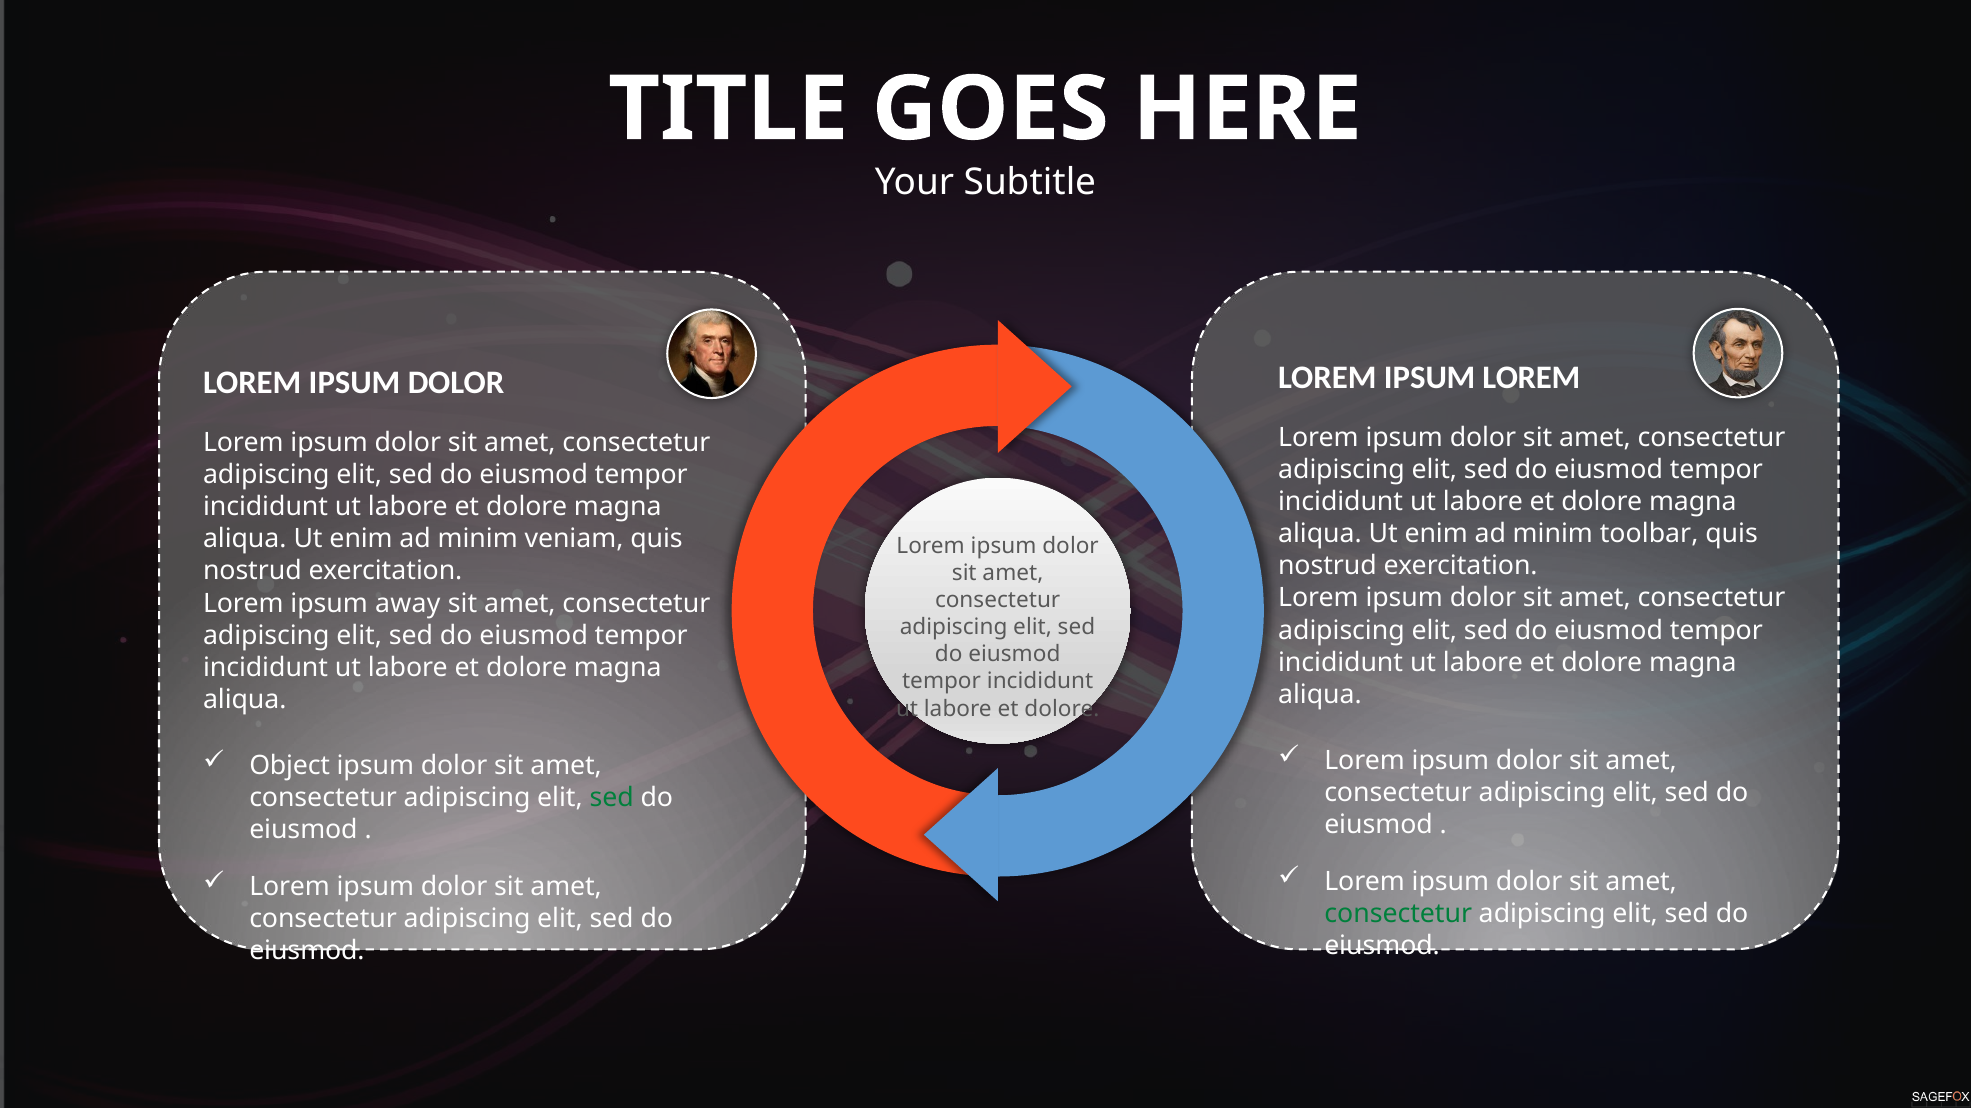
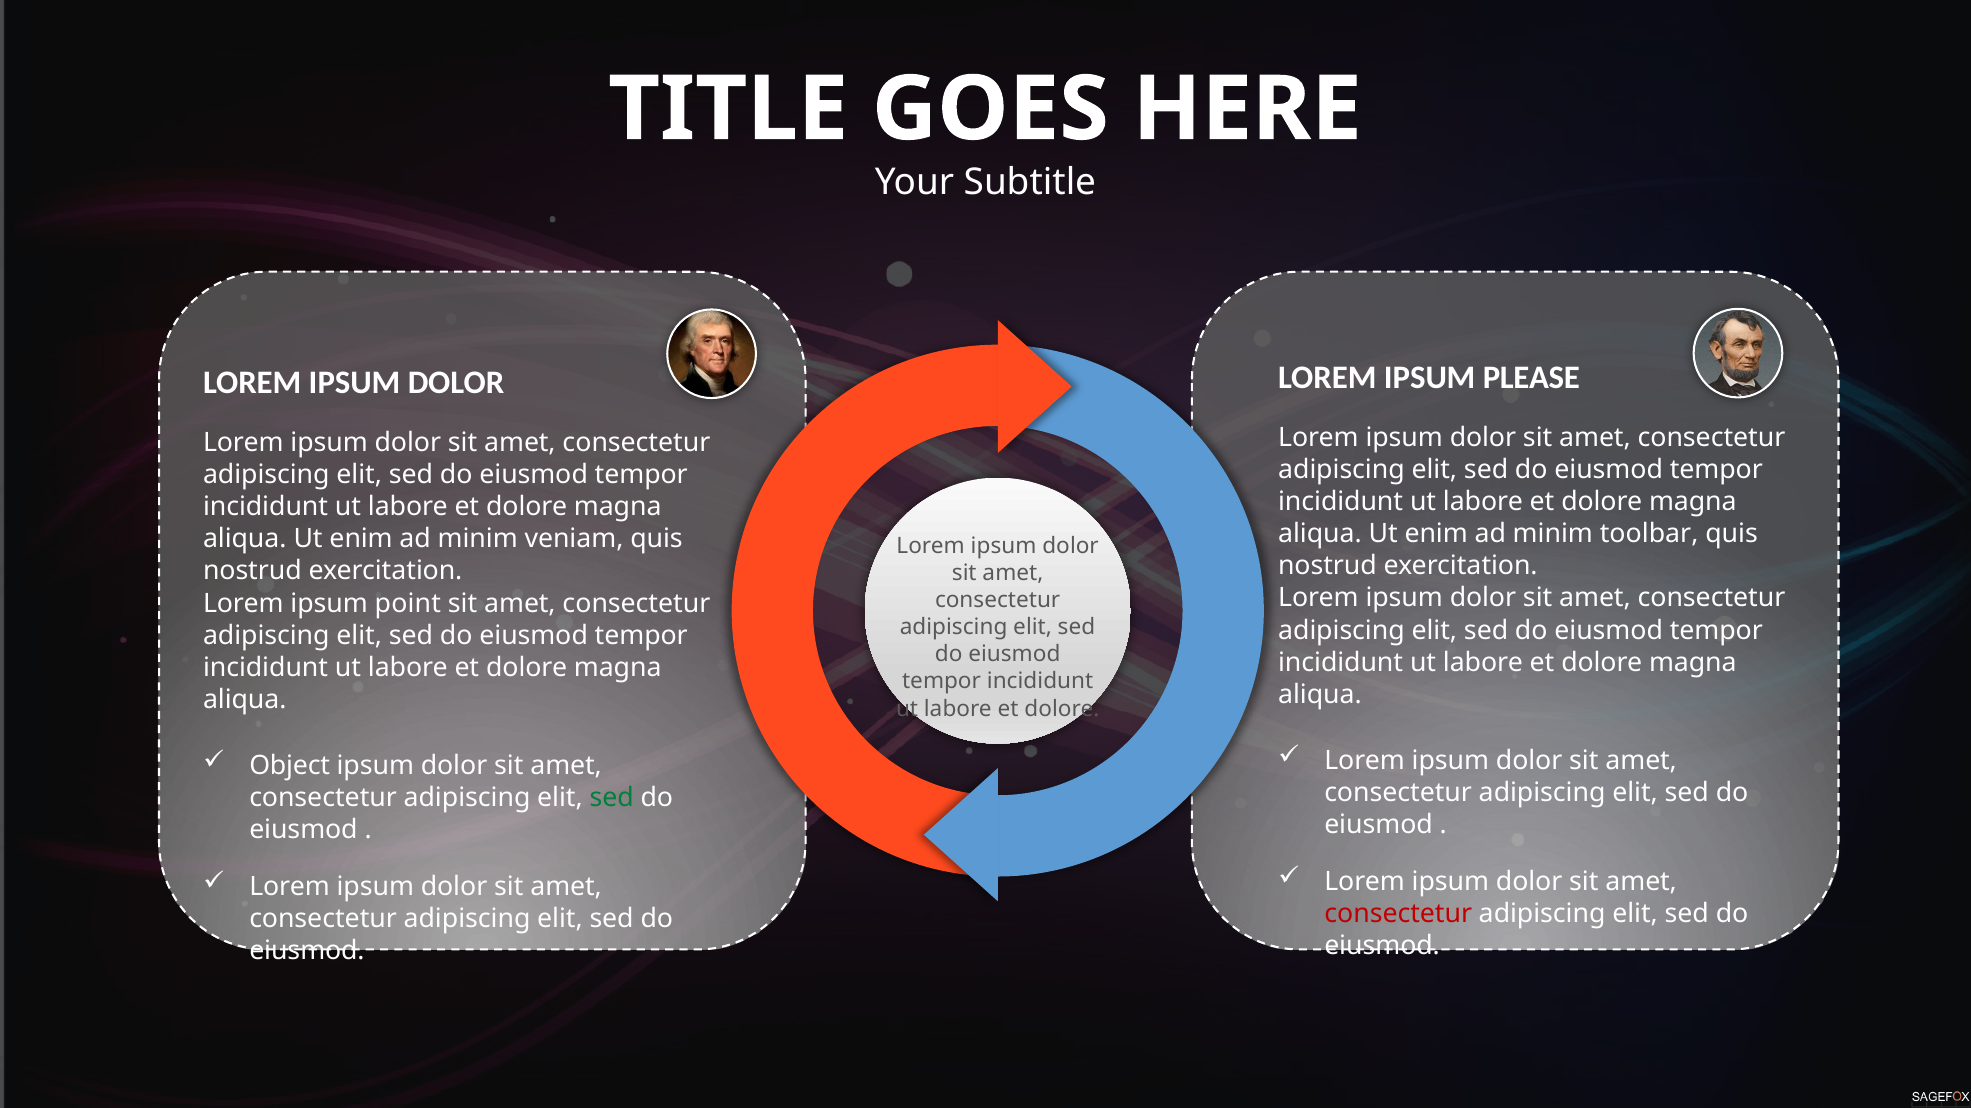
IPSUM LOREM: LOREM -> PLEASE
away: away -> point
consectetur at (1398, 914) colour: green -> red
